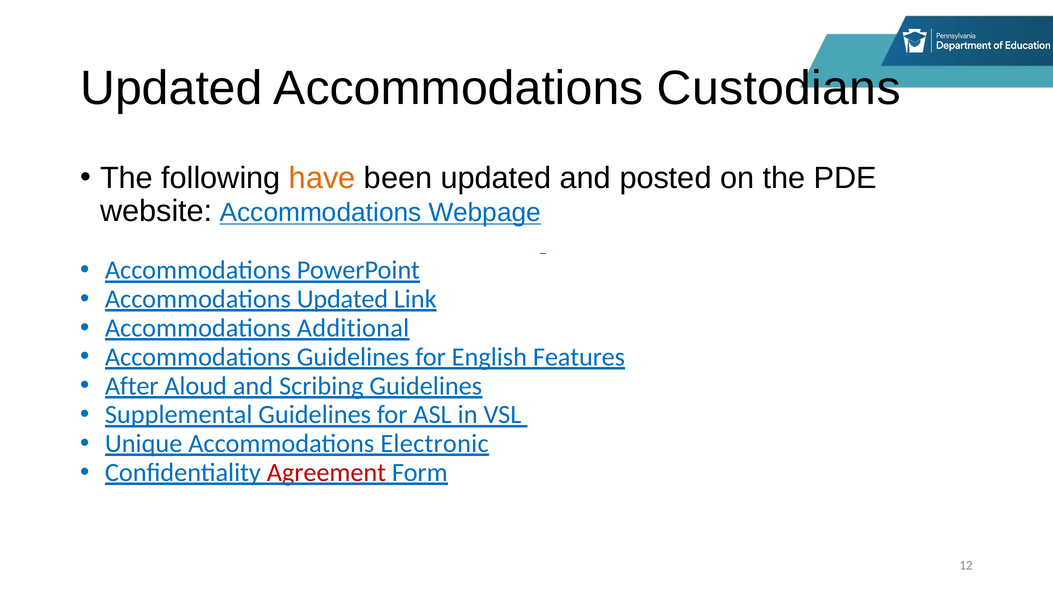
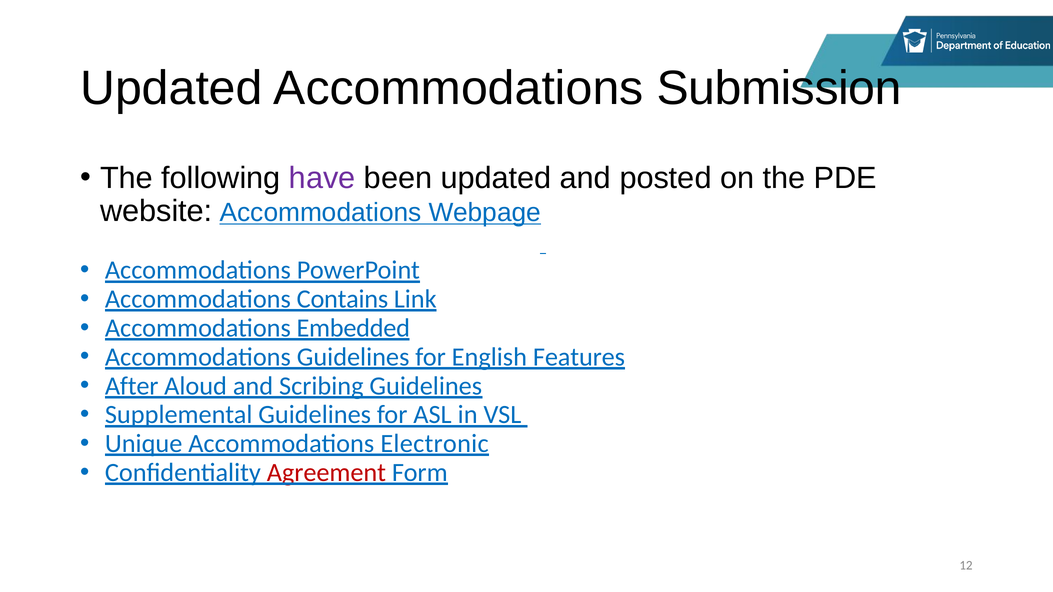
Custodians: Custodians -> Submission
have colour: orange -> purple
Accommodations Updated: Updated -> Contains
Additional: Additional -> Embedded
